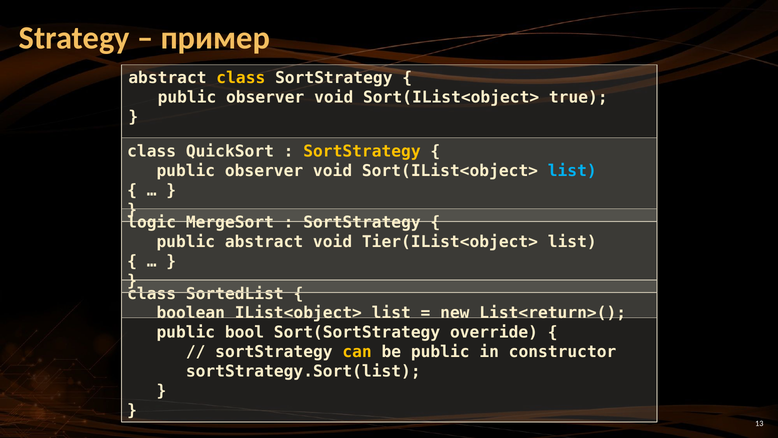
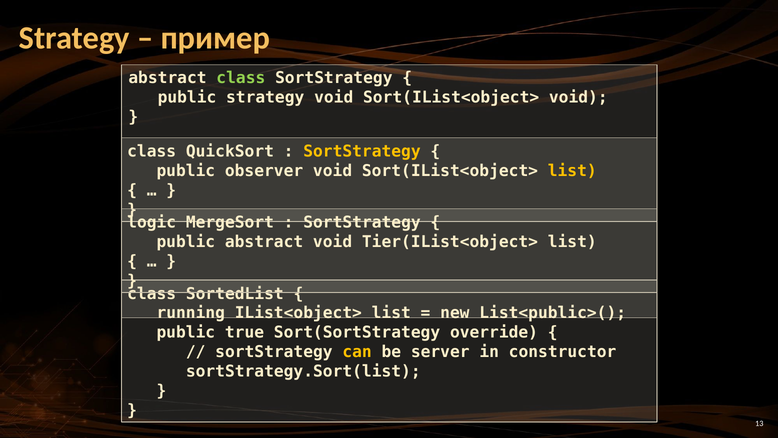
class at (241, 78) colour: yellow -> light green
observer at (265, 97): observer -> strategy
Sort(IList<object> true: true -> void
list at (572, 171) colour: light blue -> yellow
boolean: boolean -> running
List<return>(: List<return>( -> List<public>(
bool: bool -> true
be public: public -> server
